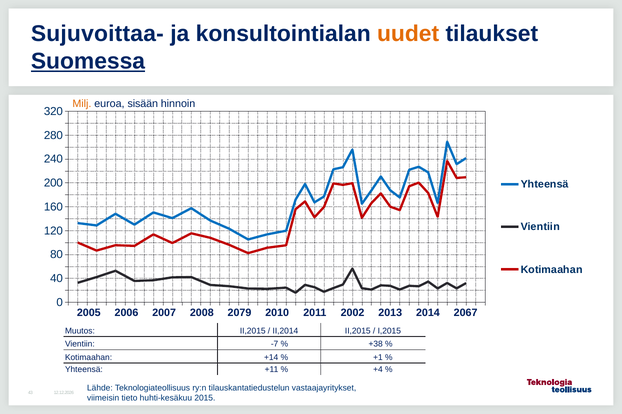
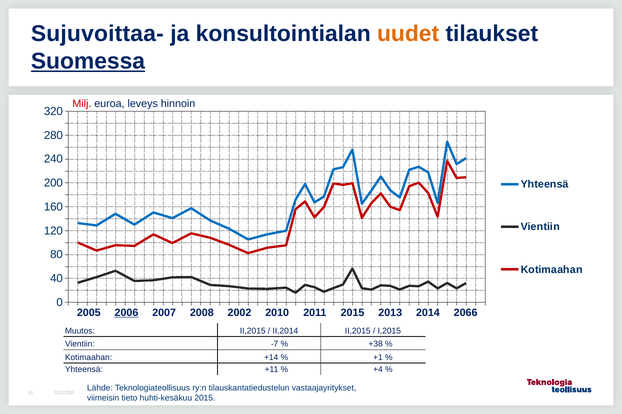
Milj colour: orange -> red
sisään: sisään -> leveys
2006 underline: none -> present
2079: 2079 -> 2002
2011 2002: 2002 -> 2015
2067: 2067 -> 2066
